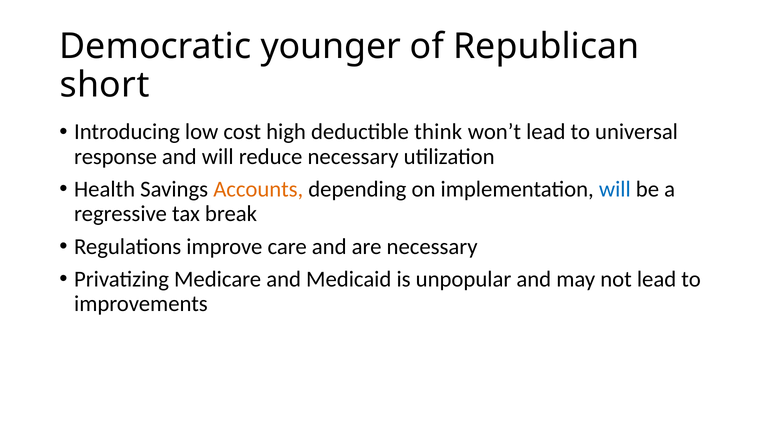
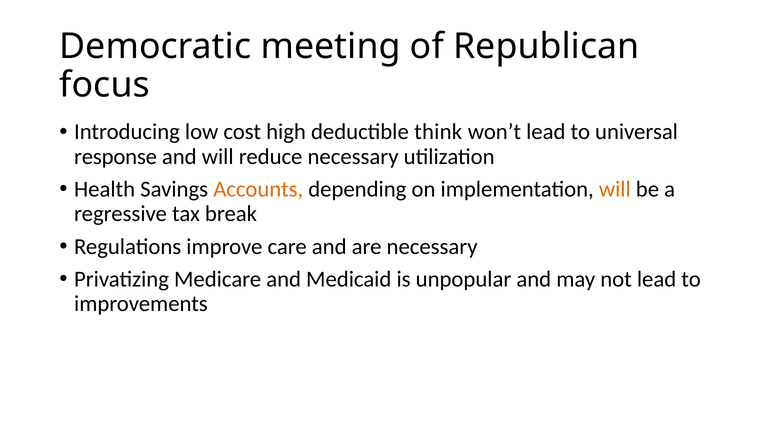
younger: younger -> meeting
short: short -> focus
will at (615, 189) colour: blue -> orange
